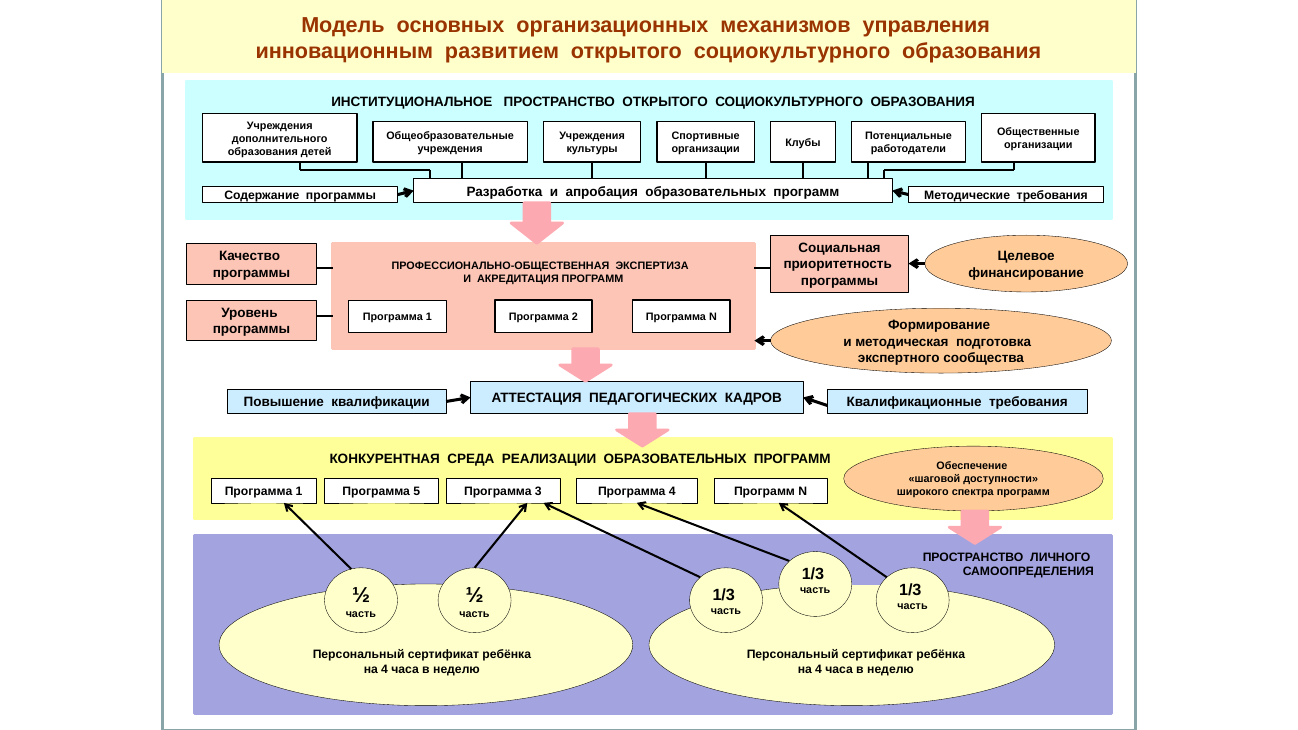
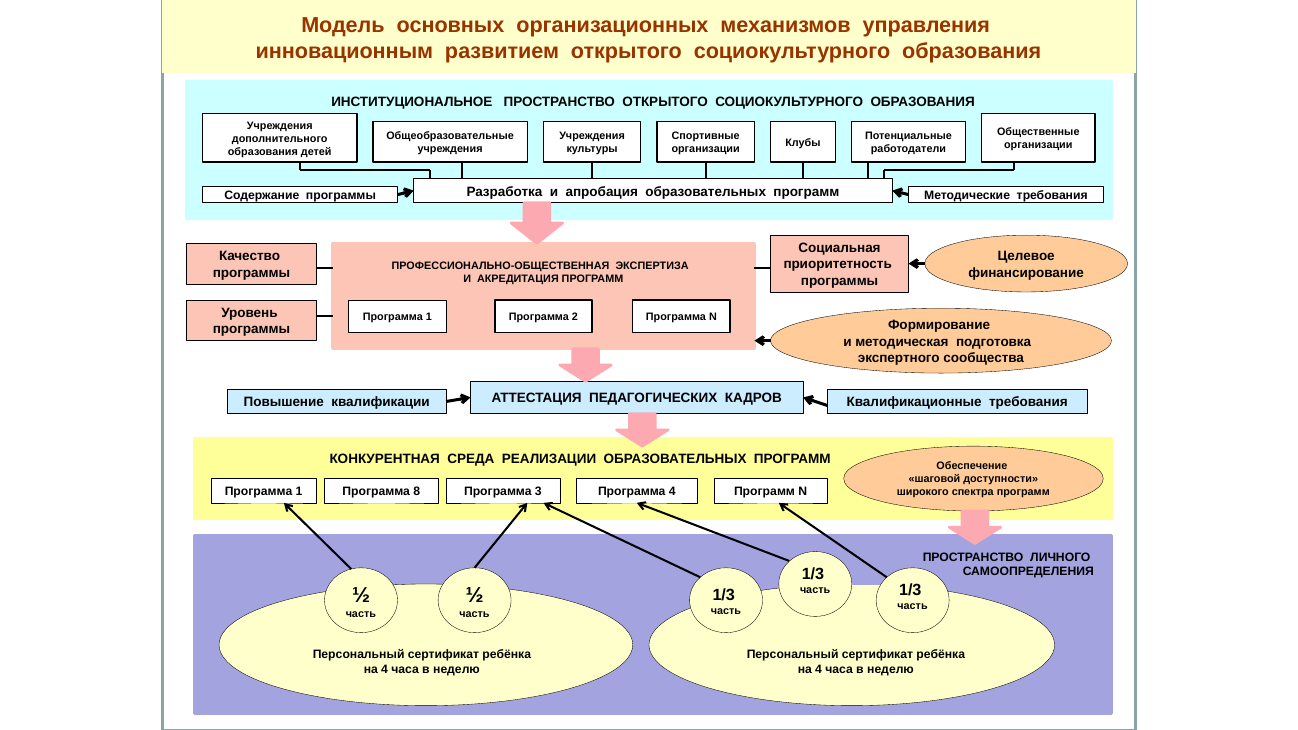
5: 5 -> 8
